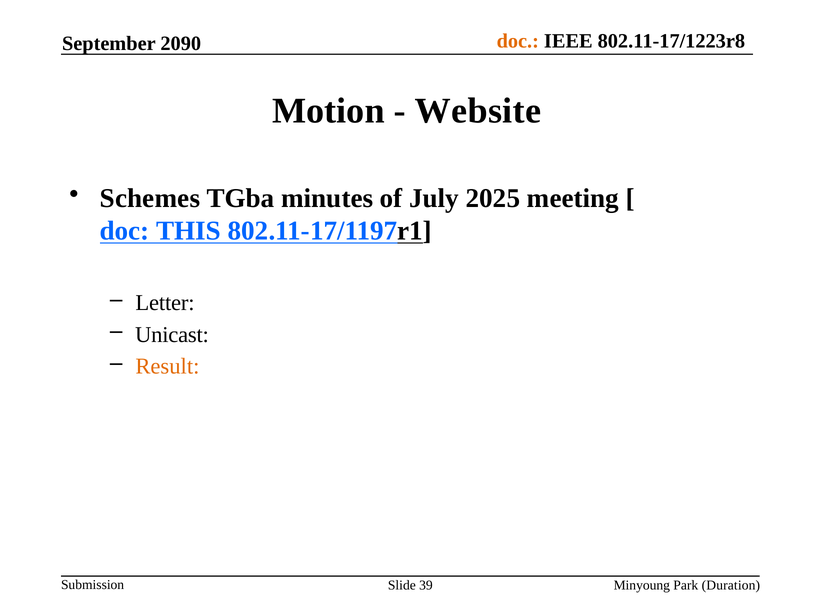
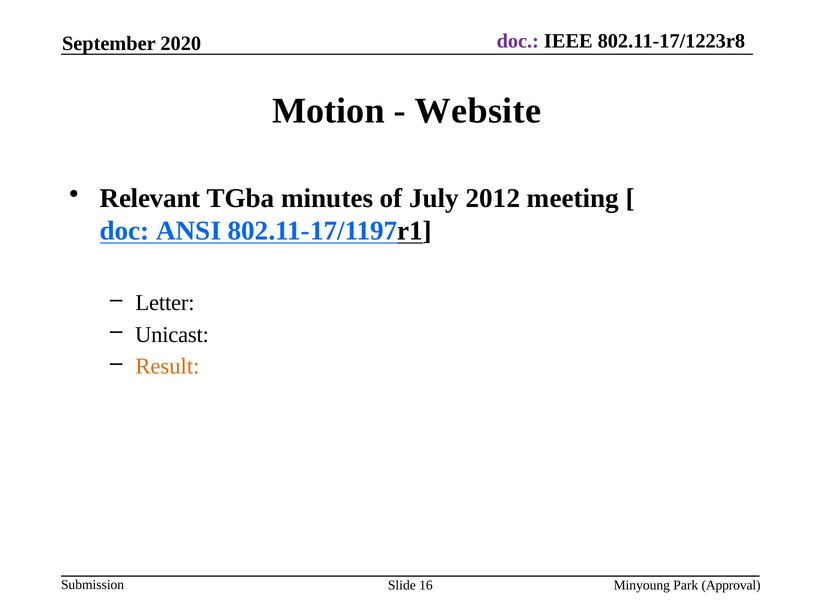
doc at (518, 41) colour: orange -> purple
2090: 2090 -> 2020
Schemes: Schemes -> Relevant
2025: 2025 -> 2012
THIS: THIS -> ANSI
39: 39 -> 16
Duration: Duration -> Approval
